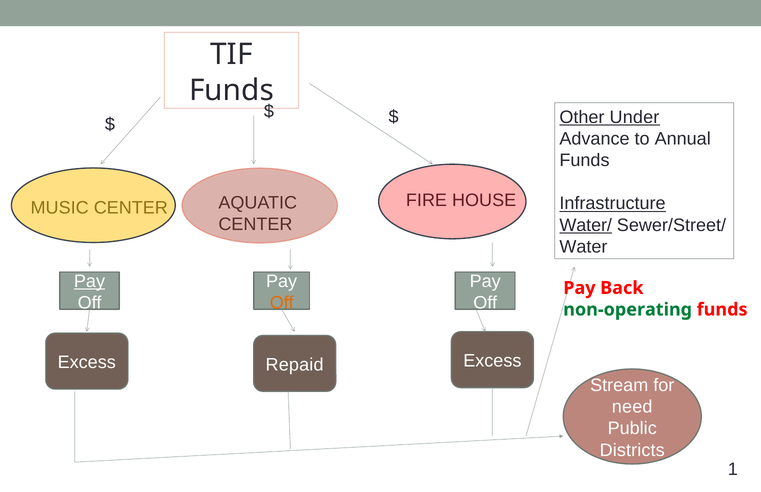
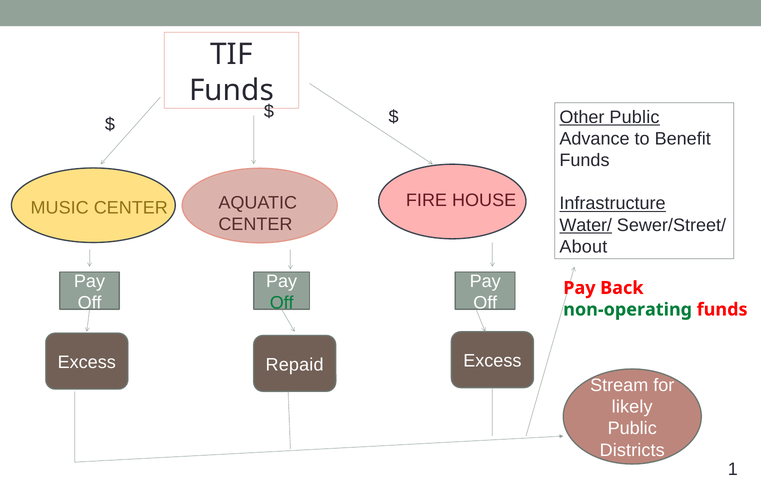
Other Under: Under -> Public
Annual: Annual -> Benefit
Water: Water -> About
Pay at (89, 281) underline: present -> none
Off at (282, 303) colour: orange -> green
need: need -> likely
